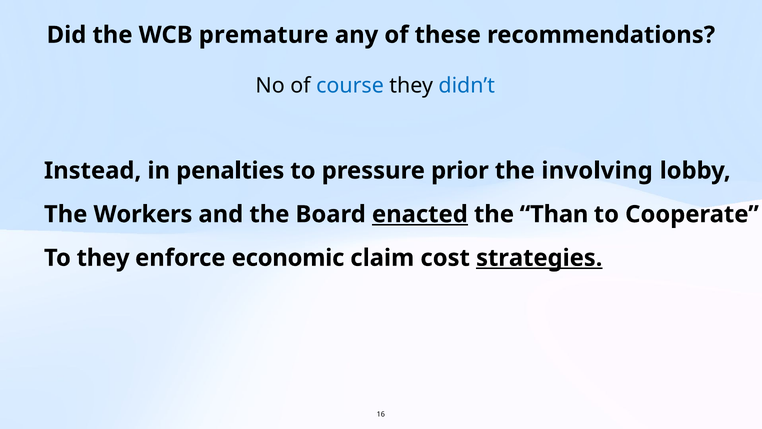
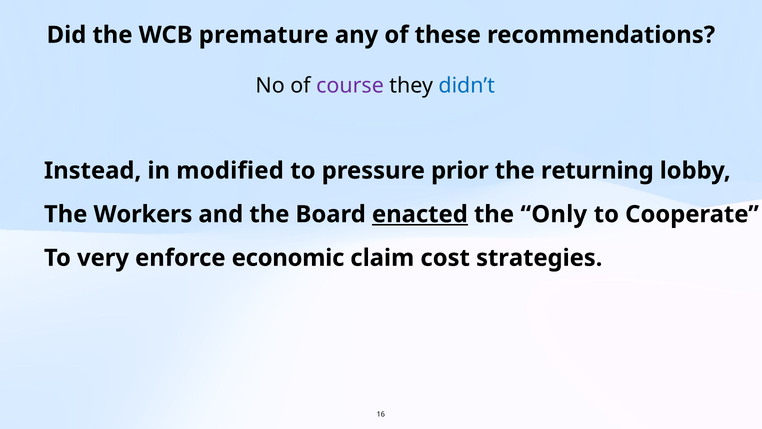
course colour: blue -> purple
penalties: penalties -> modified
involving: involving -> returning
Than: Than -> Only
To they: they -> very
strategies underline: present -> none
